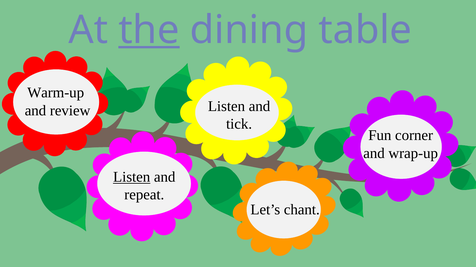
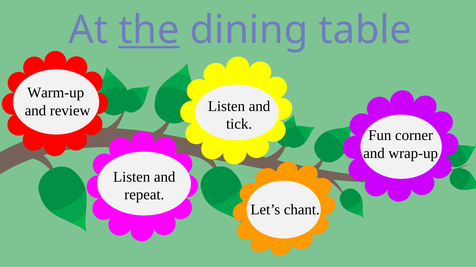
Listen at (132, 177) underline: present -> none
